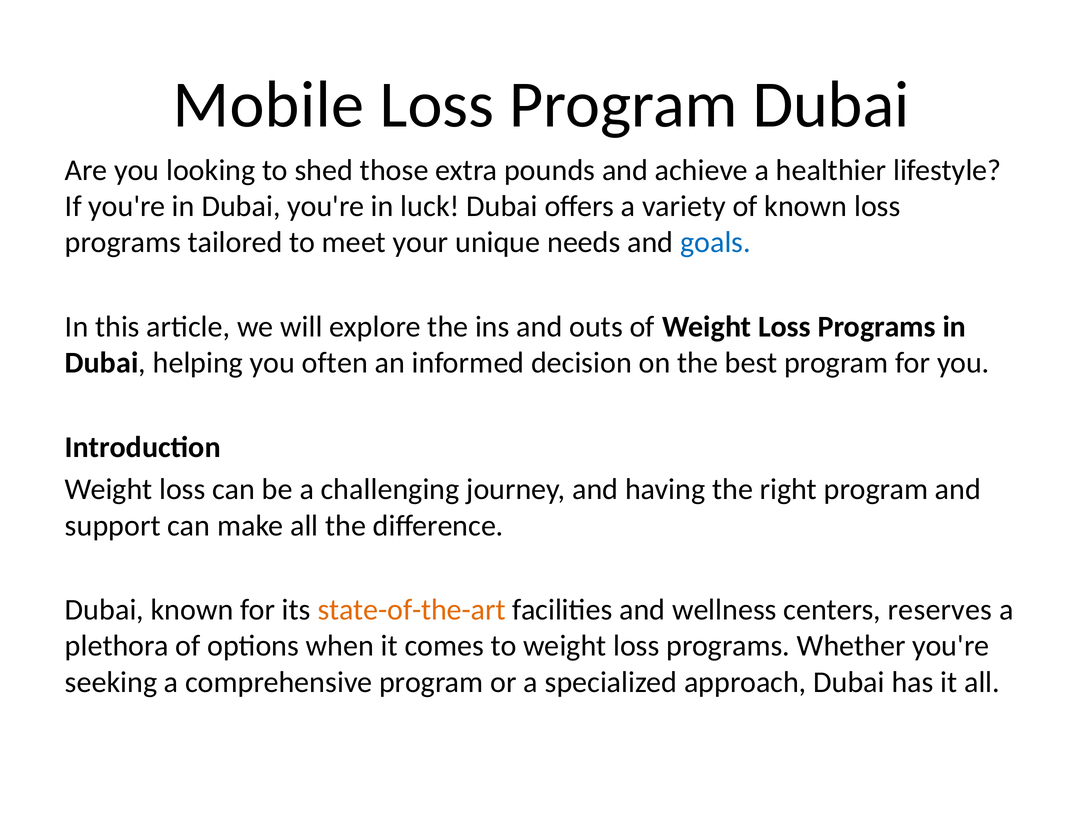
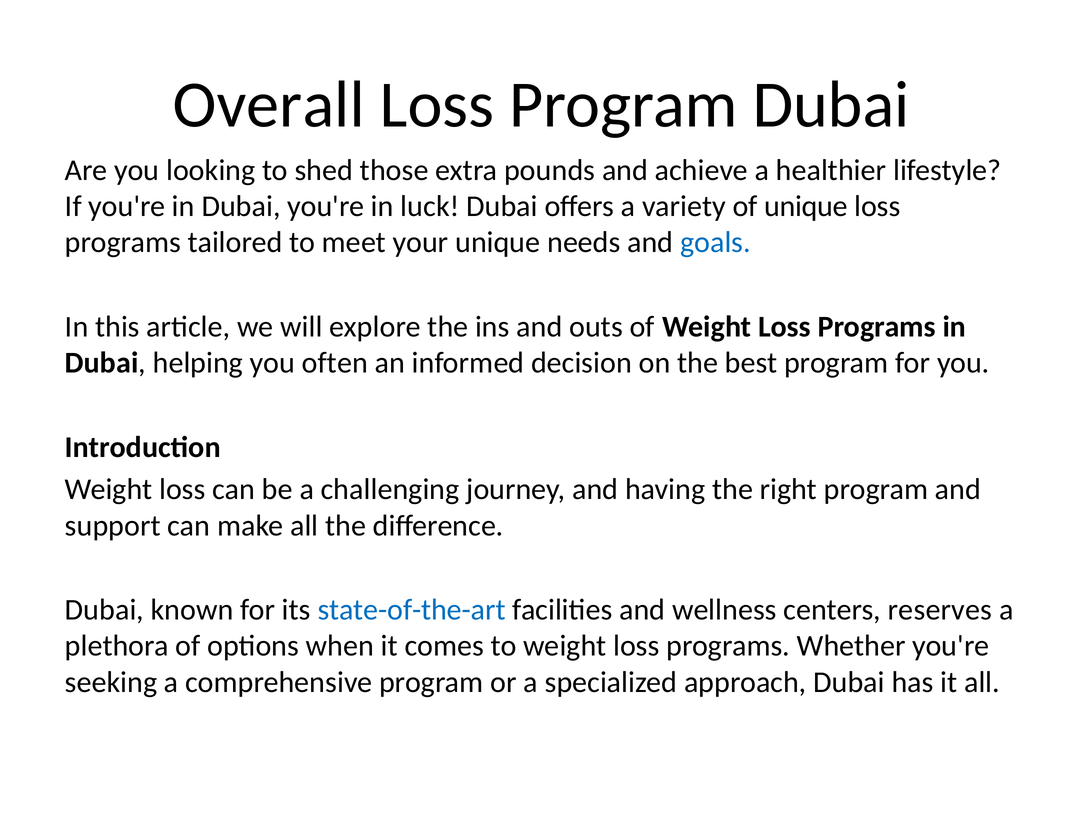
Mobile: Mobile -> Overall
of known: known -> unique
state-of-the-art colour: orange -> blue
